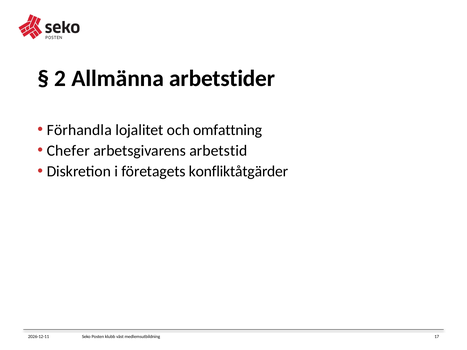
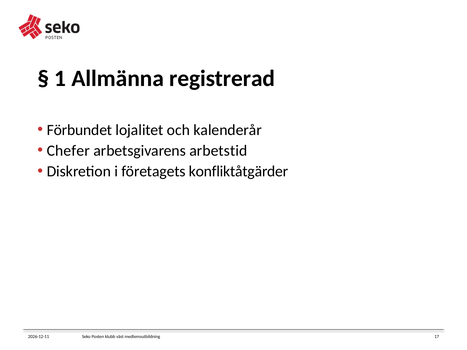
2: 2 -> 1
arbetstider: arbetstider -> registrerad
Förhandla: Förhandla -> Förbundet
omfattning: omfattning -> kalenderår
